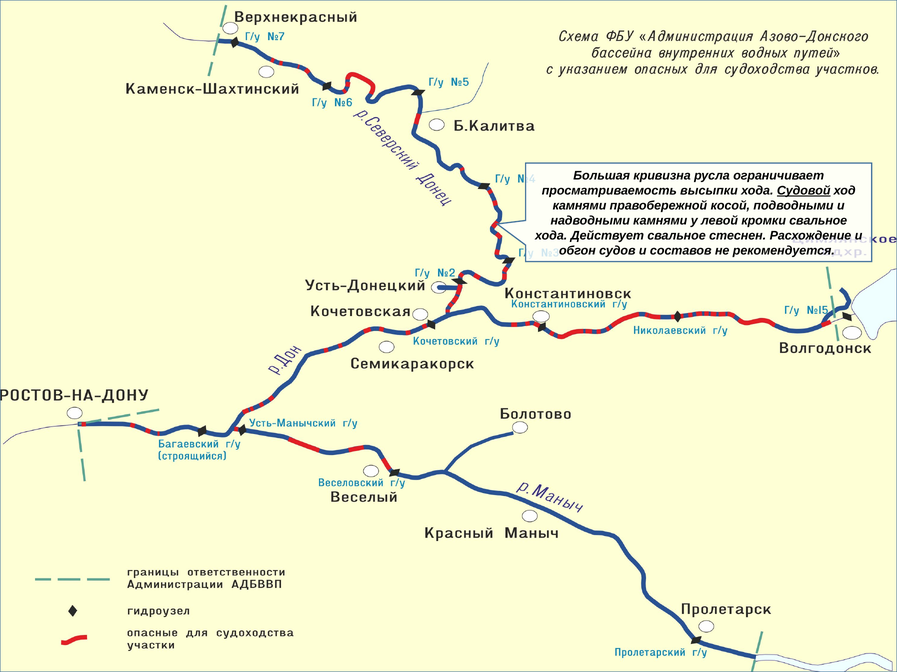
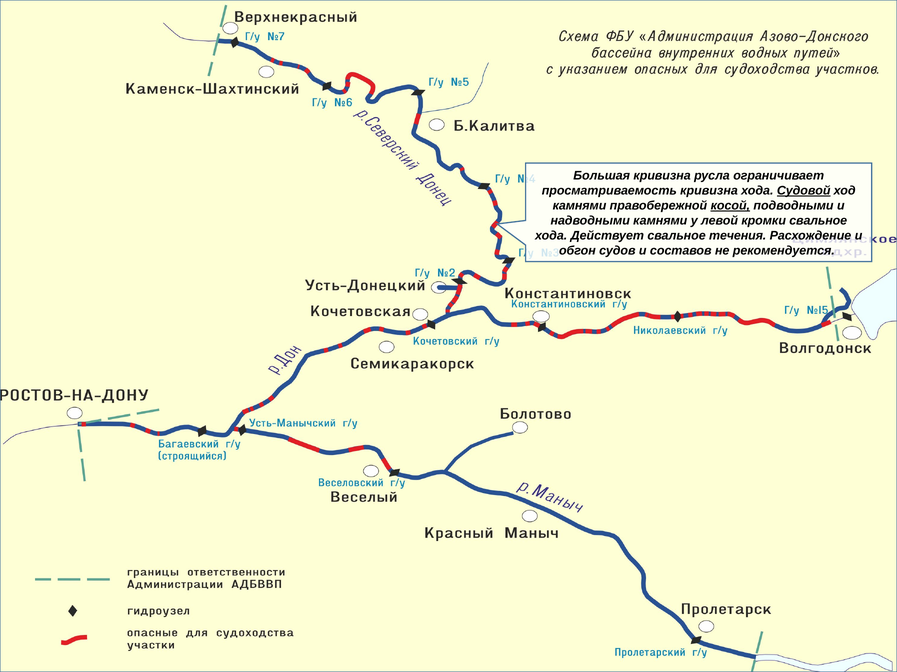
просматриваемость высыпки: высыпки -> кривизна
косой underline: none -> present
стеснен: стеснен -> течения
